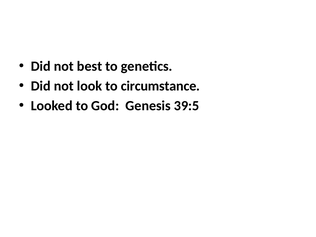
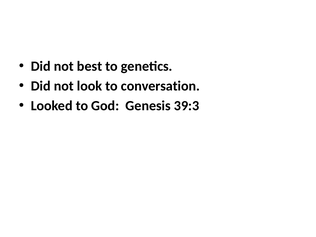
circumstance: circumstance -> conversation
39:5: 39:5 -> 39:3
